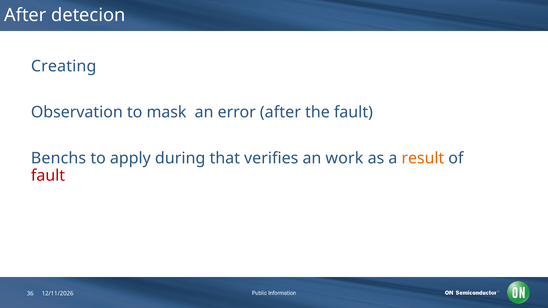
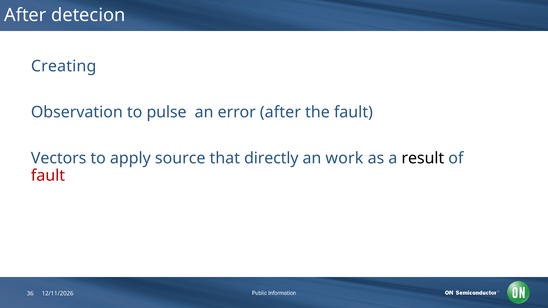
mask: mask -> pulse
Benchs: Benchs -> Vectors
during: during -> source
verifies: verifies -> directly
result colour: orange -> black
